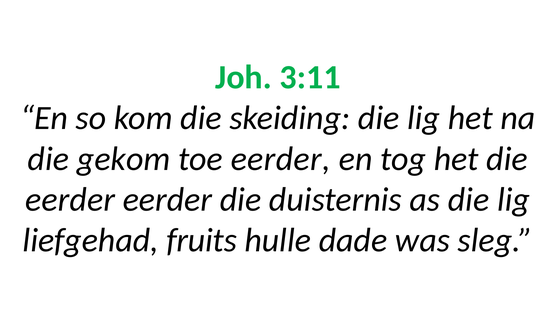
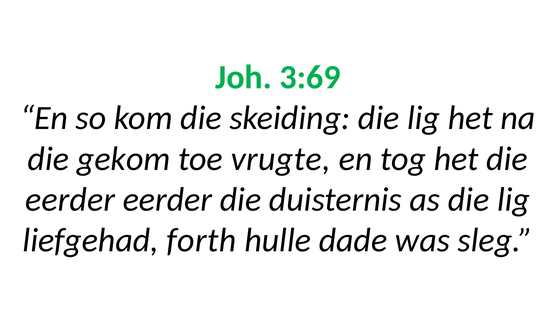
3:11: 3:11 -> 3:69
toe eerder: eerder -> vrugte
fruits: fruits -> forth
